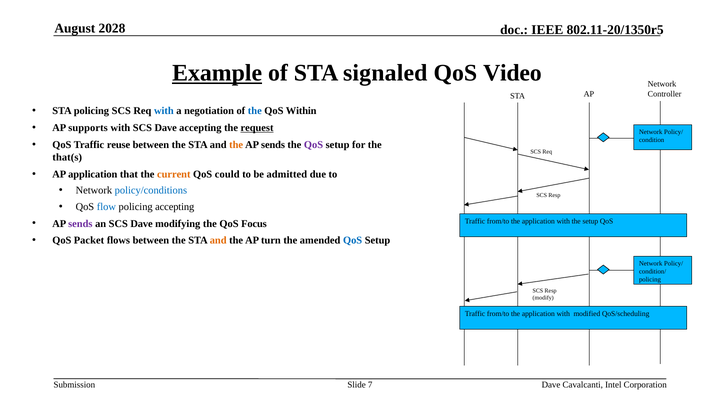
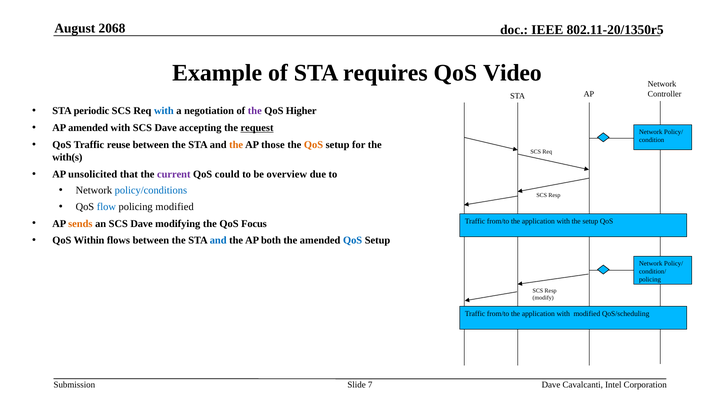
2028: 2028 -> 2068
Example underline: present -> none
signaled: signaled -> requires
STA policing: policing -> periodic
the at (255, 111) colour: blue -> purple
Within: Within -> Higher
AP supports: supports -> amended
sends at (273, 145): sends -> those
QoS at (314, 145) colour: purple -> orange
that(s: that(s -> with(s
AP application: application -> unsolicited
current colour: orange -> purple
admitted: admitted -> overview
policing accepting: accepting -> modified
sends at (80, 224) colour: purple -> orange
Packet: Packet -> Within
and at (218, 241) colour: orange -> blue
turn: turn -> both
